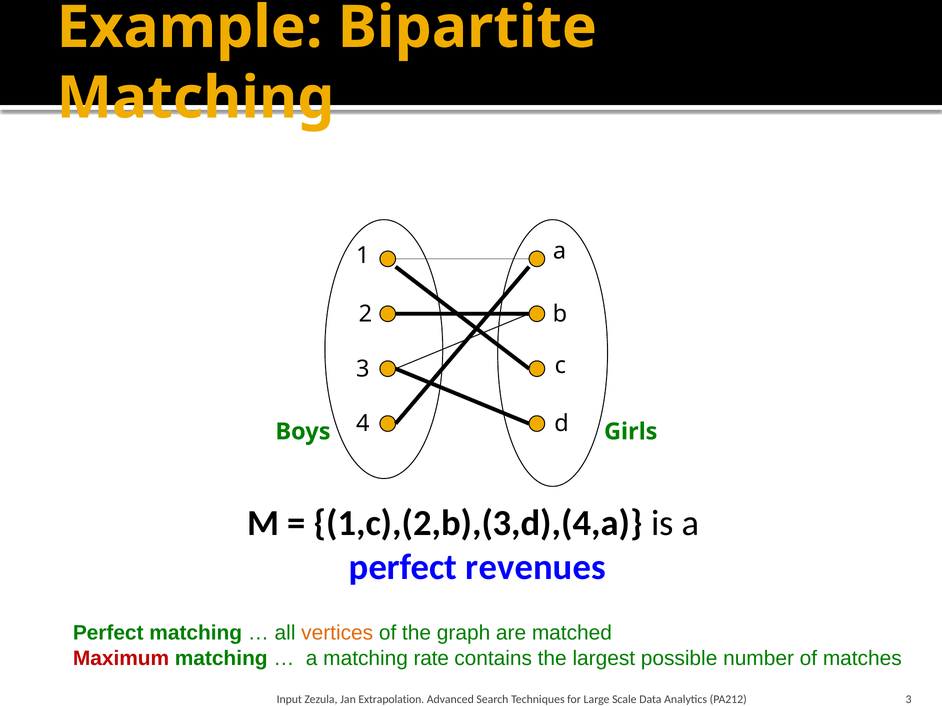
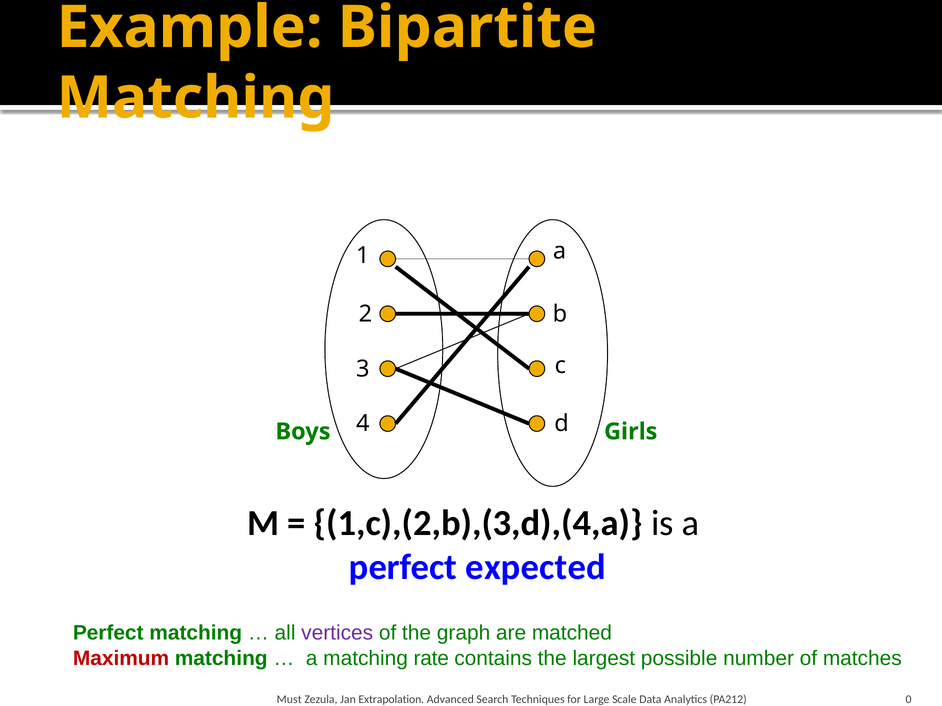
revenues: revenues -> expected
vertices colour: orange -> purple
Input: Input -> Must
PA212 3: 3 -> 0
